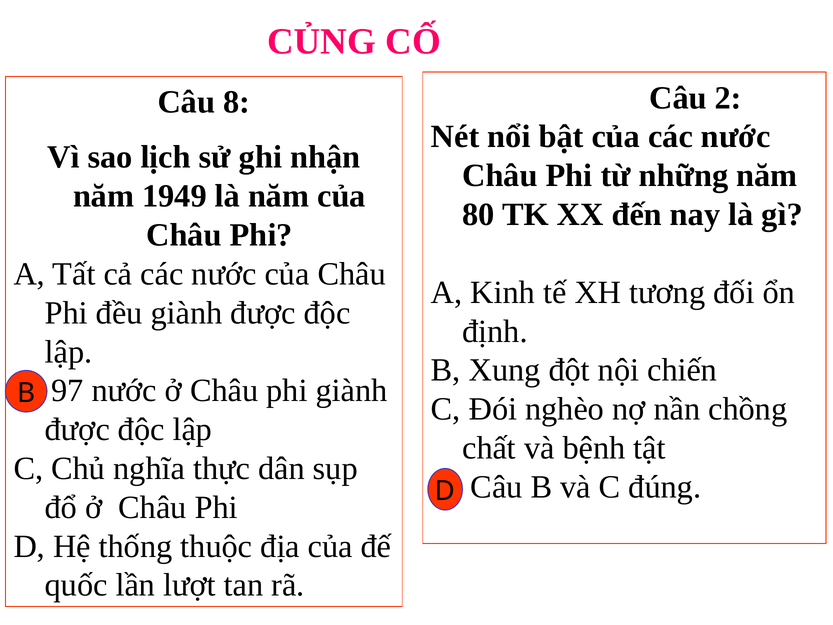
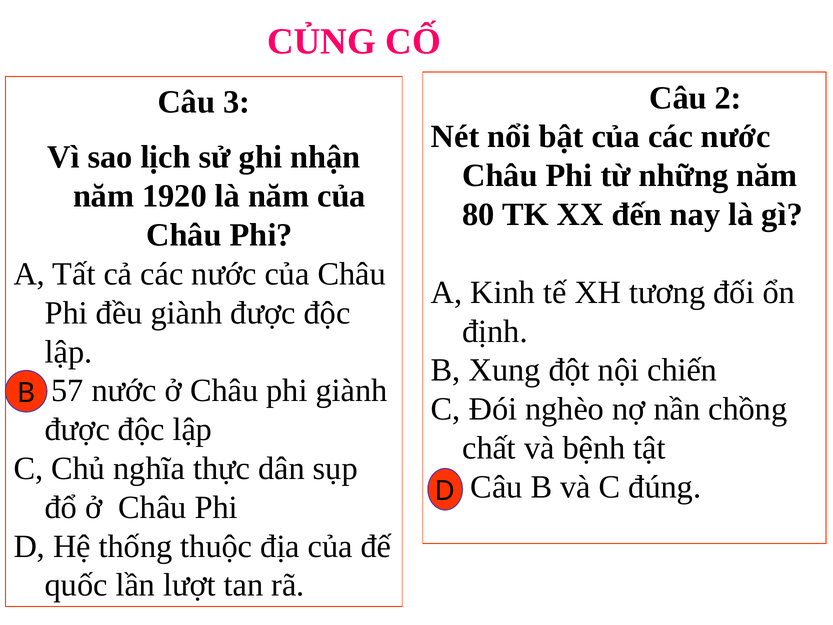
8: 8 -> 3
1949: 1949 -> 1920
97: 97 -> 57
